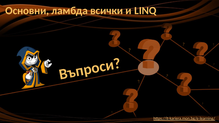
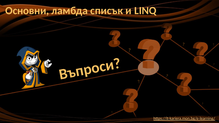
всички: всички -> списък
